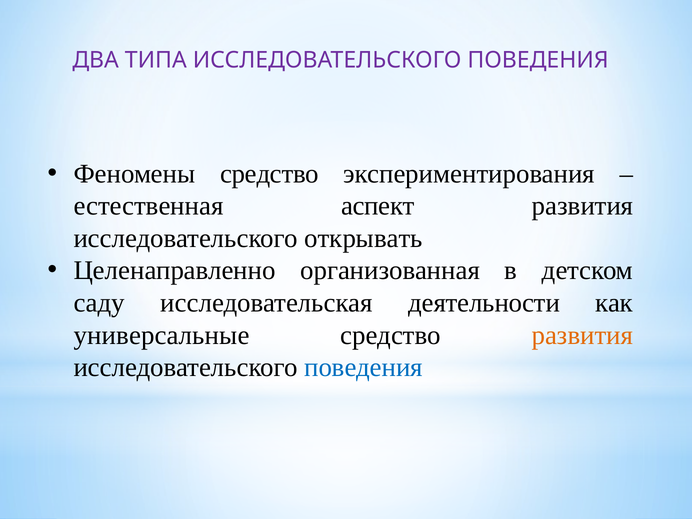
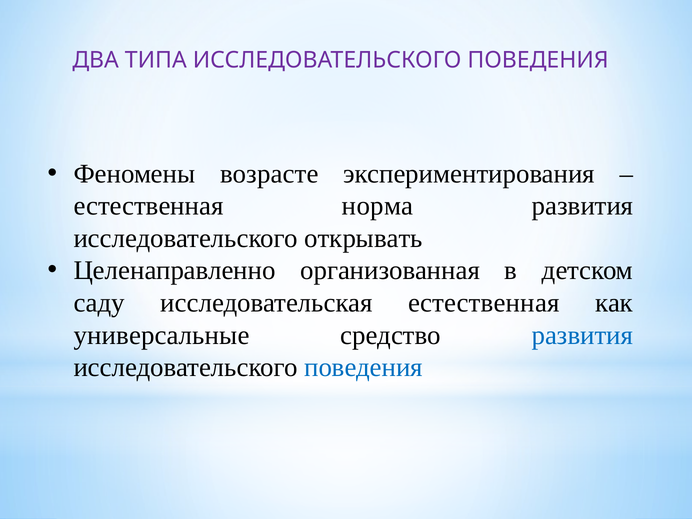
Феномены средство: средство -> возрасте
аспект: аспект -> норма
исследовательская деятельности: деятельности -> естественная
развития at (582, 335) colour: orange -> blue
